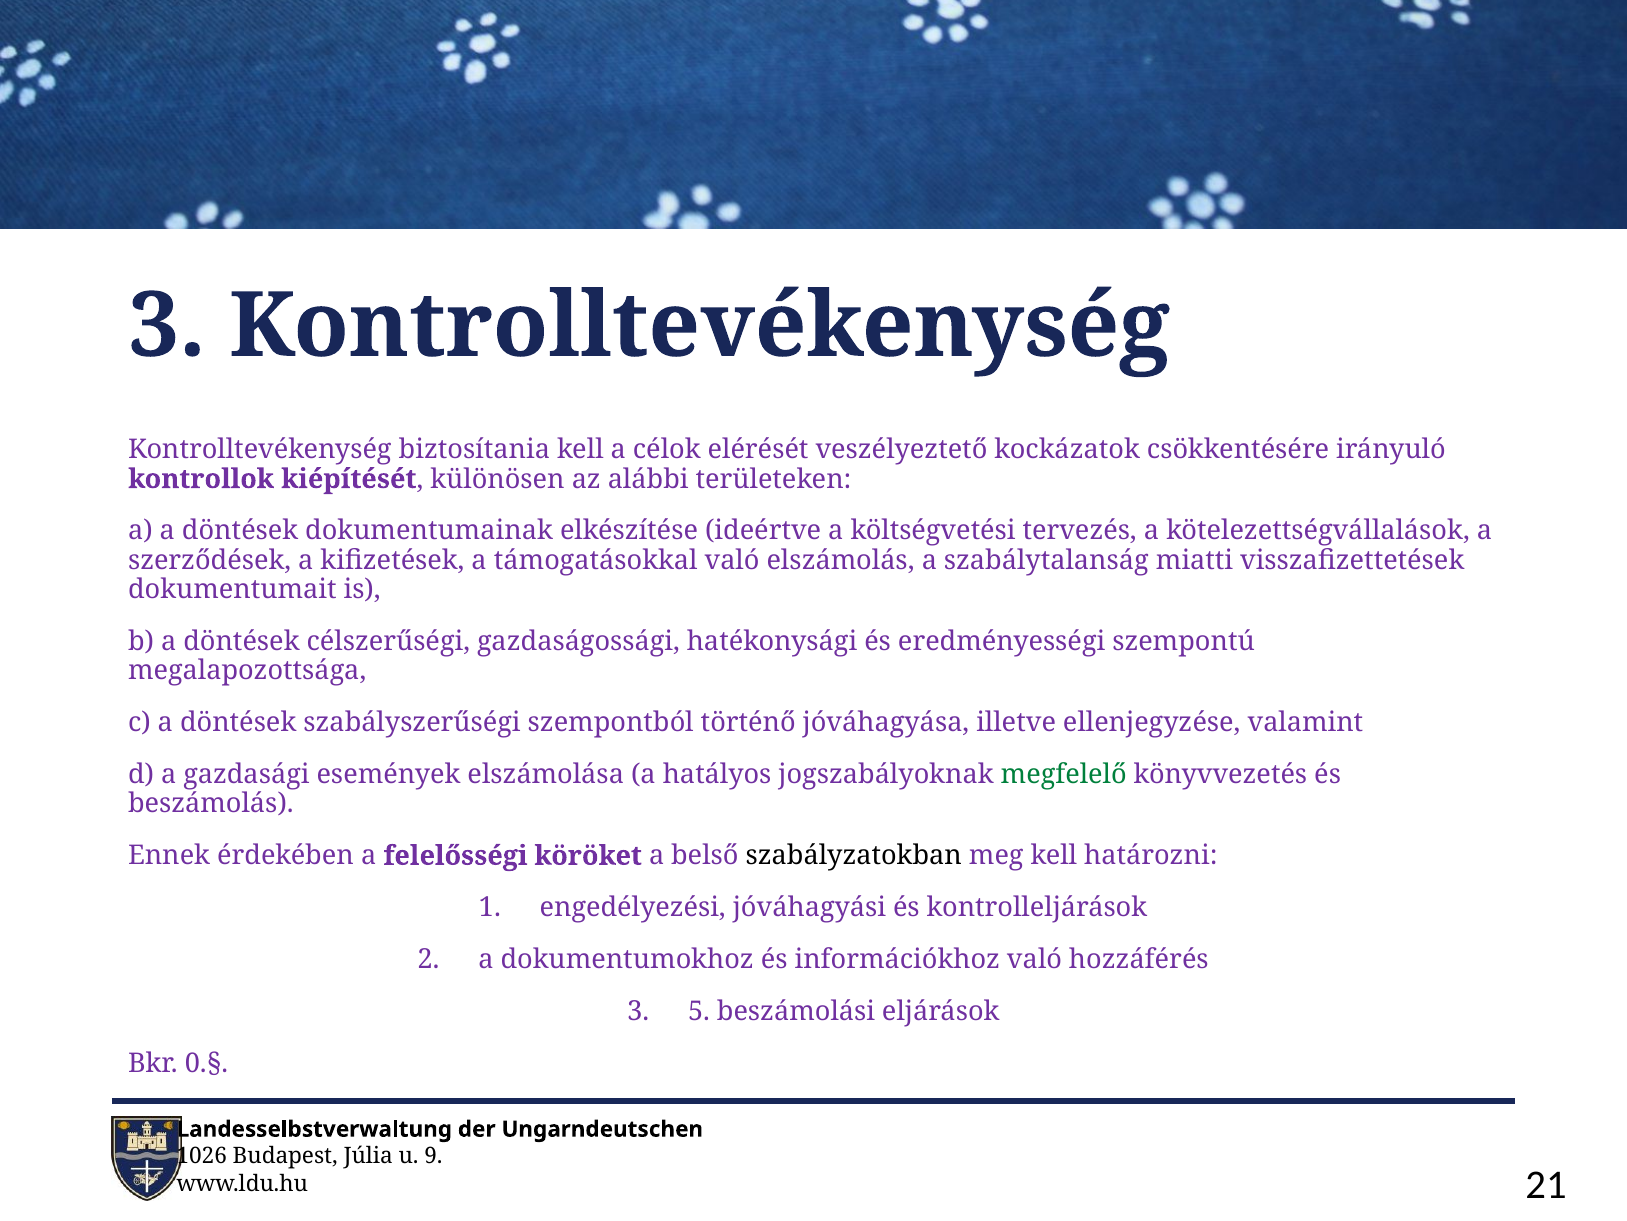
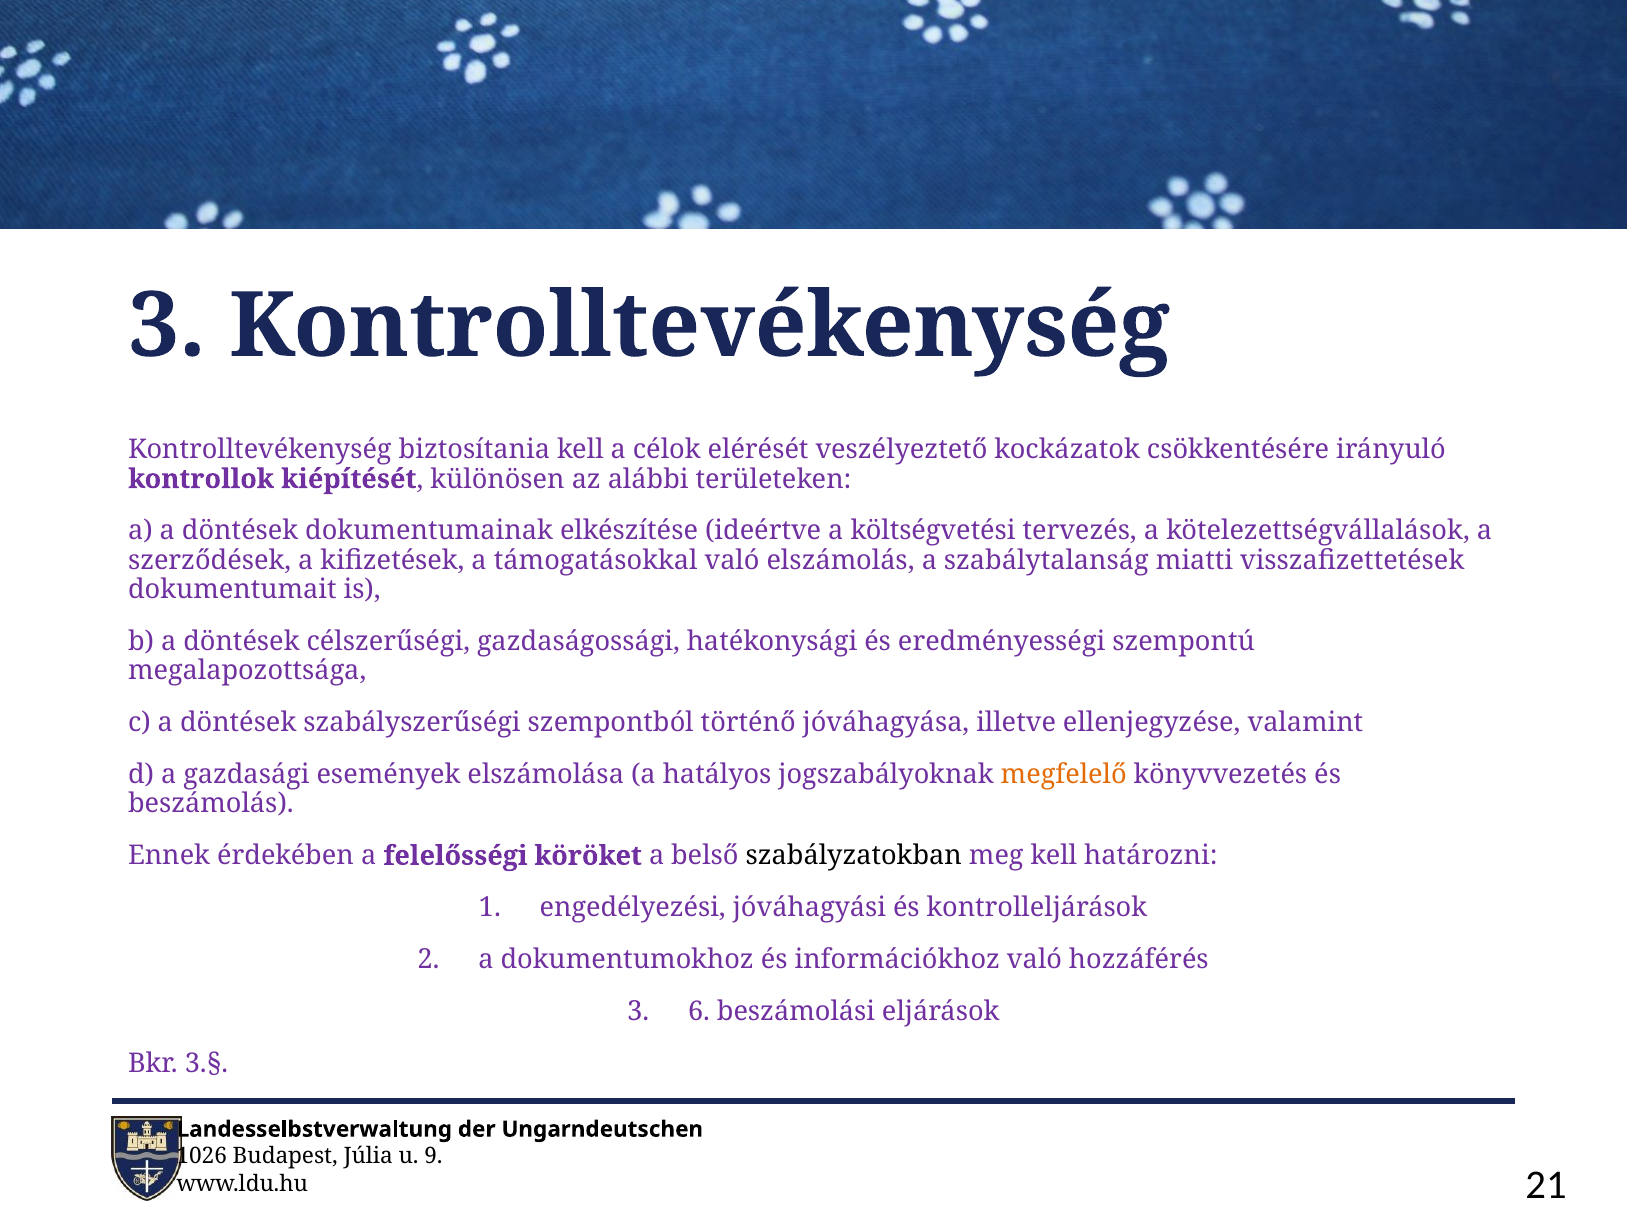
megfelelő colour: green -> orange
5: 5 -> 6
0.§: 0.§ -> 3.§
